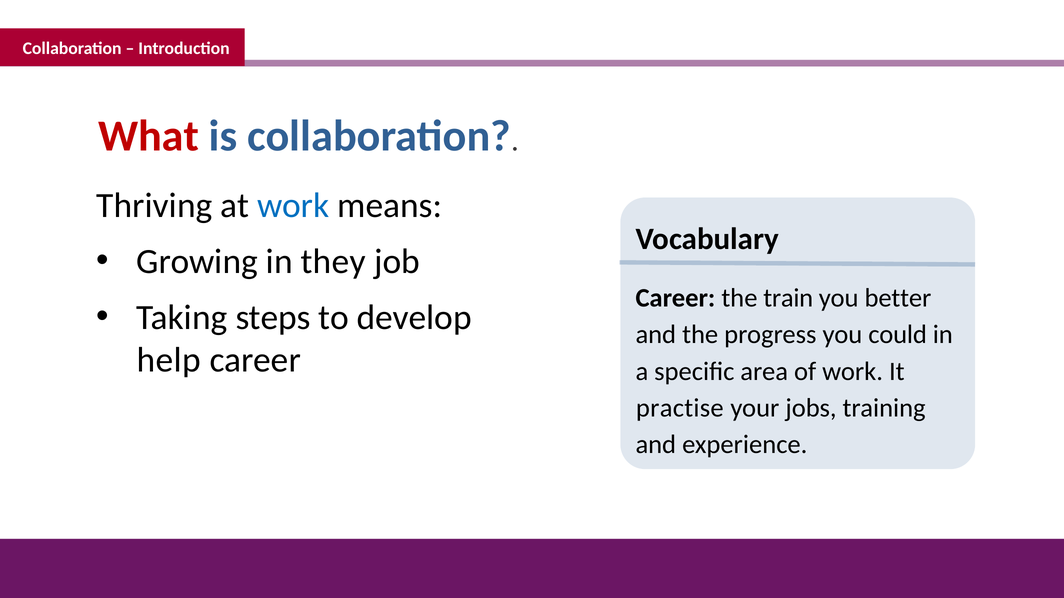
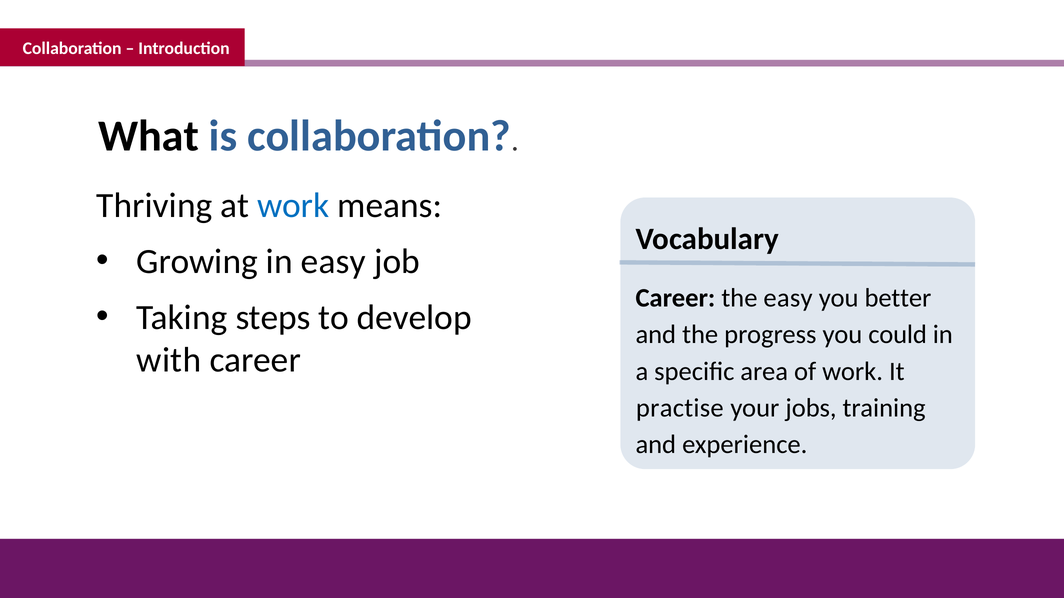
What colour: red -> black
in they: they -> easy
the train: train -> easy
help: help -> with
